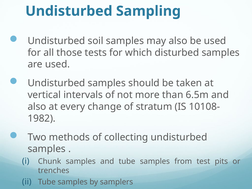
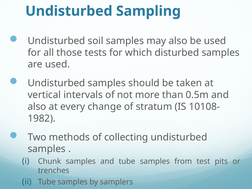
6.5m: 6.5m -> 0.5m
